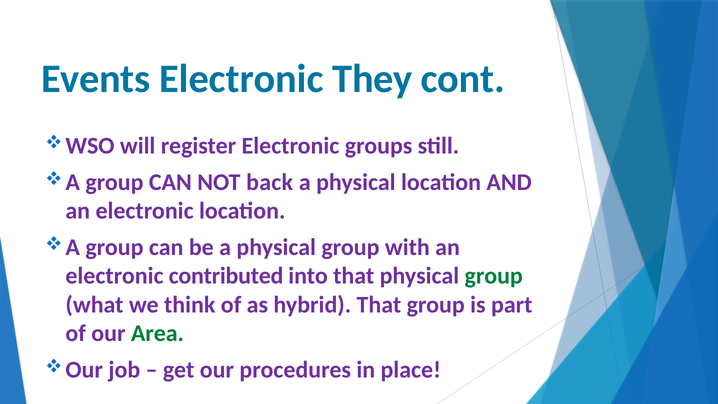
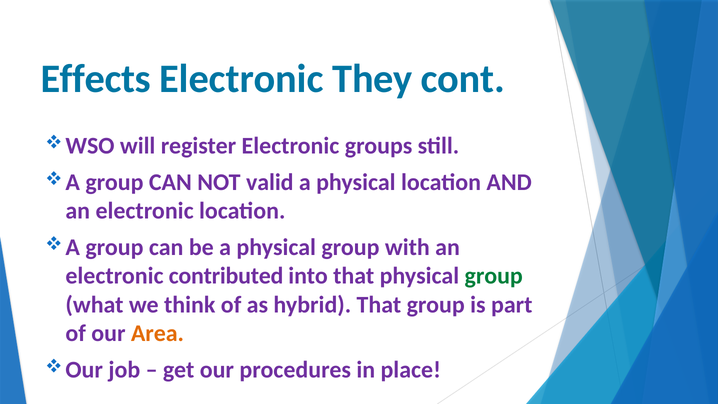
Events: Events -> Effects
back: back -> valid
Area colour: green -> orange
